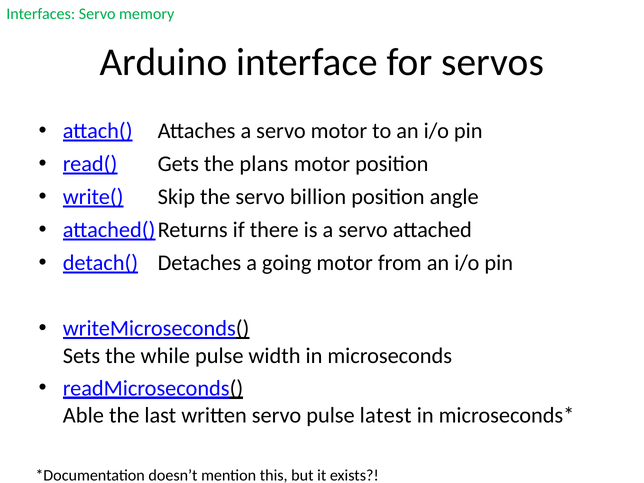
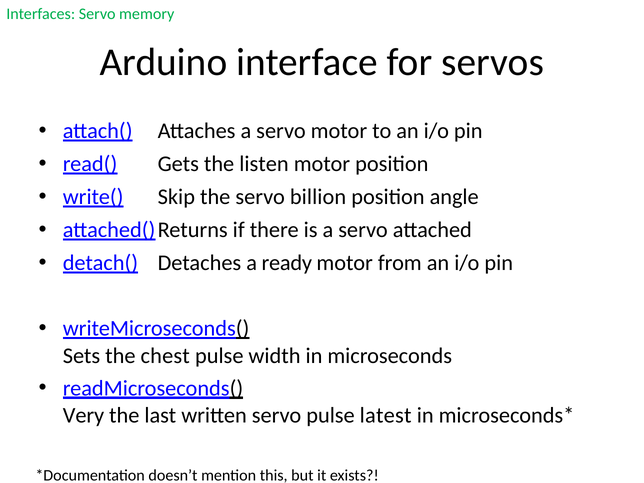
plans: plans -> listen
going: going -> ready
while: while -> chest
Able: Able -> Very
